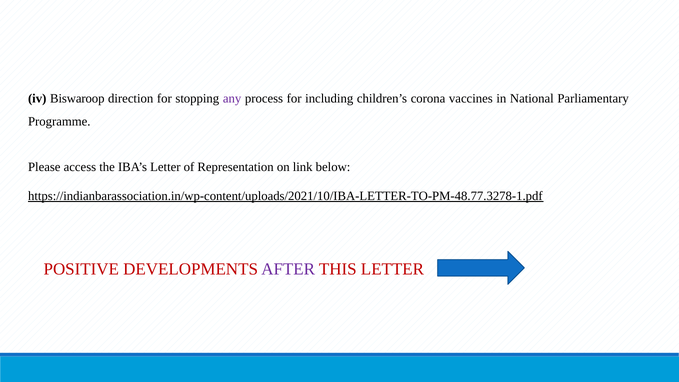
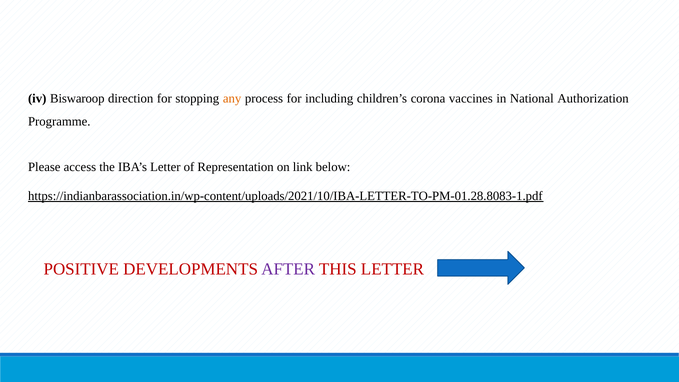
any colour: purple -> orange
Parliamentary: Parliamentary -> Authorization
https://indianbarassociation.in/wp-content/uploads/2021/10/IBA-LETTER-TO-PM-48.77.3278-1.pdf: https://indianbarassociation.in/wp-content/uploads/2021/10/IBA-LETTER-TO-PM-48.77.3278-1.pdf -> https://indianbarassociation.in/wp-content/uploads/2021/10/IBA-LETTER-TO-PM-01.28.8083-1.pdf
